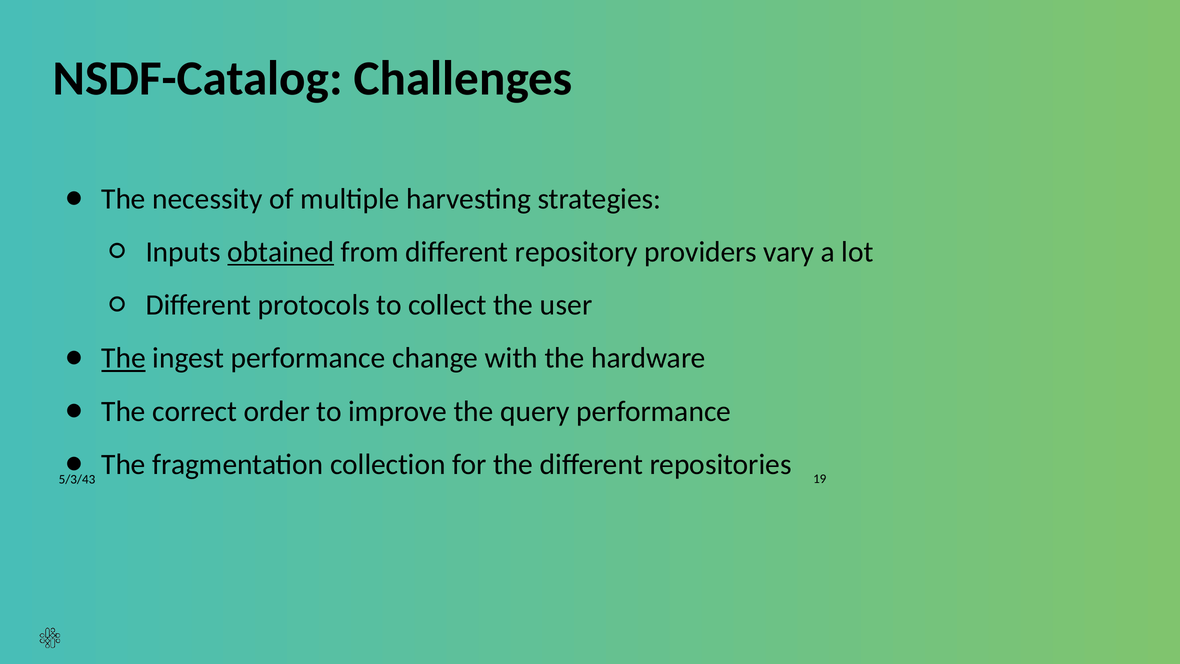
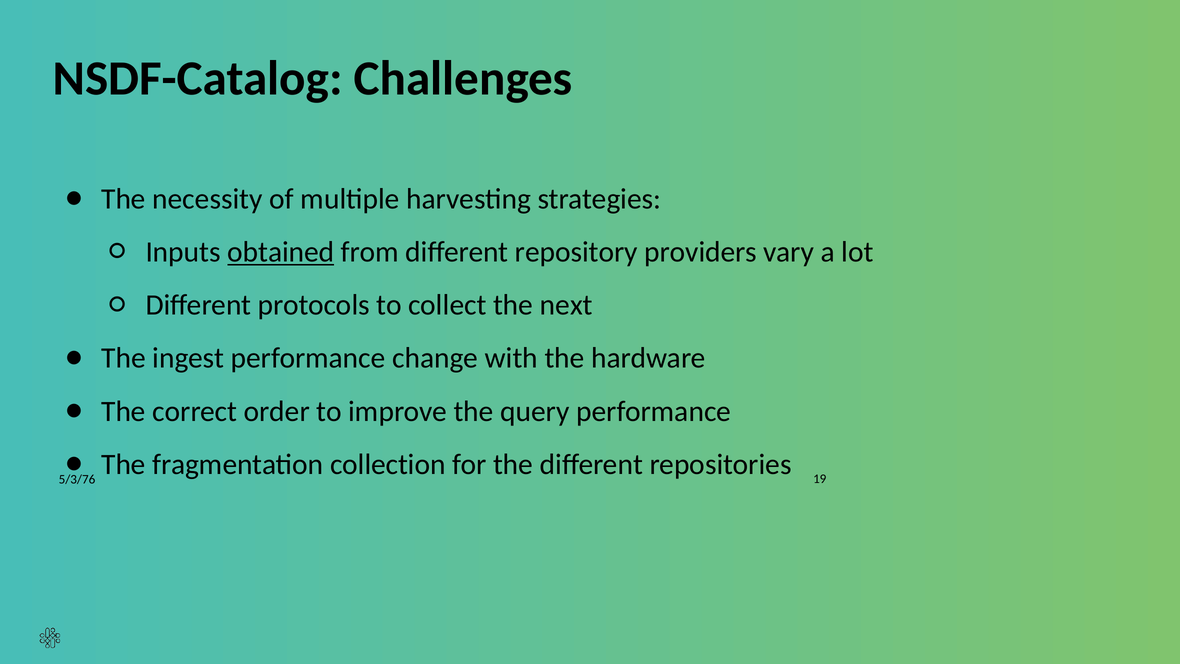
user: user -> next
The at (123, 358) underline: present -> none
5/3/43: 5/3/43 -> 5/3/76
